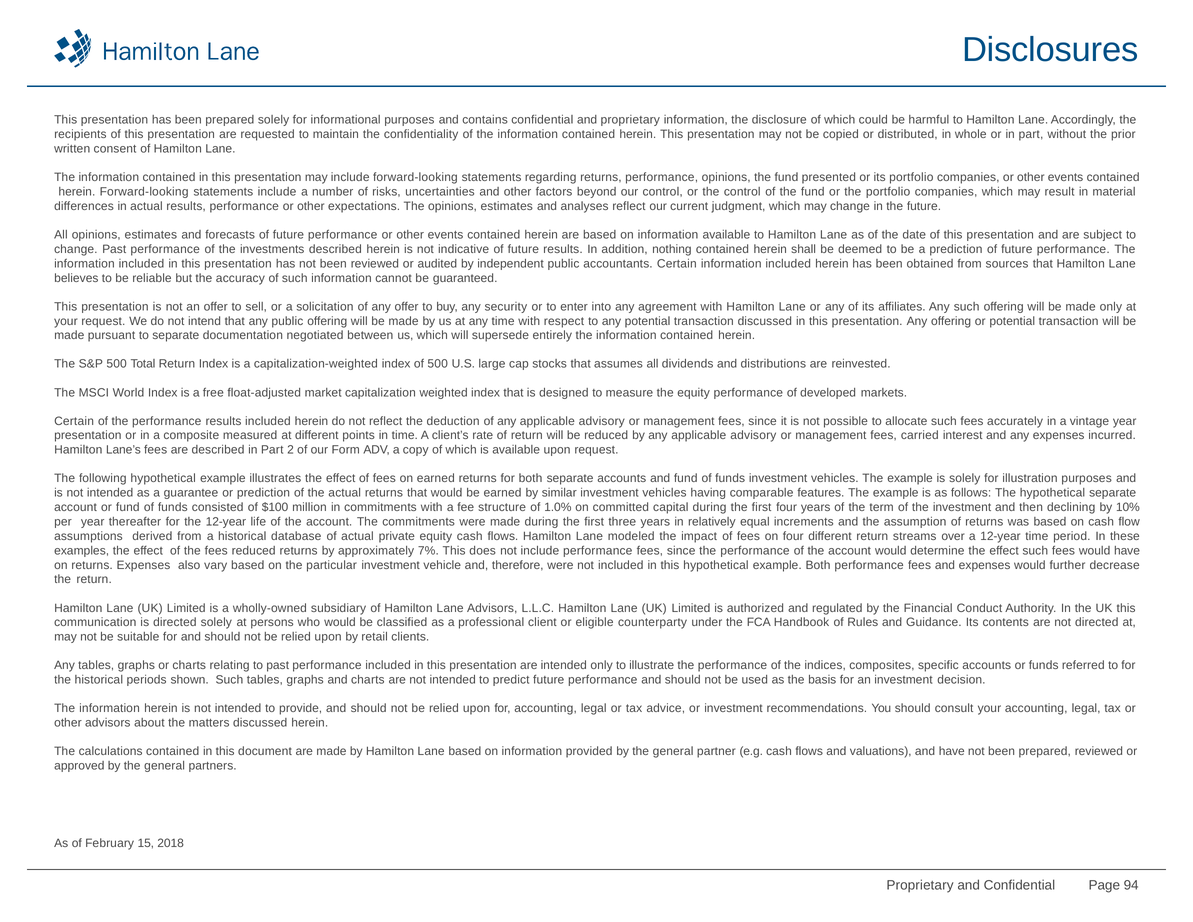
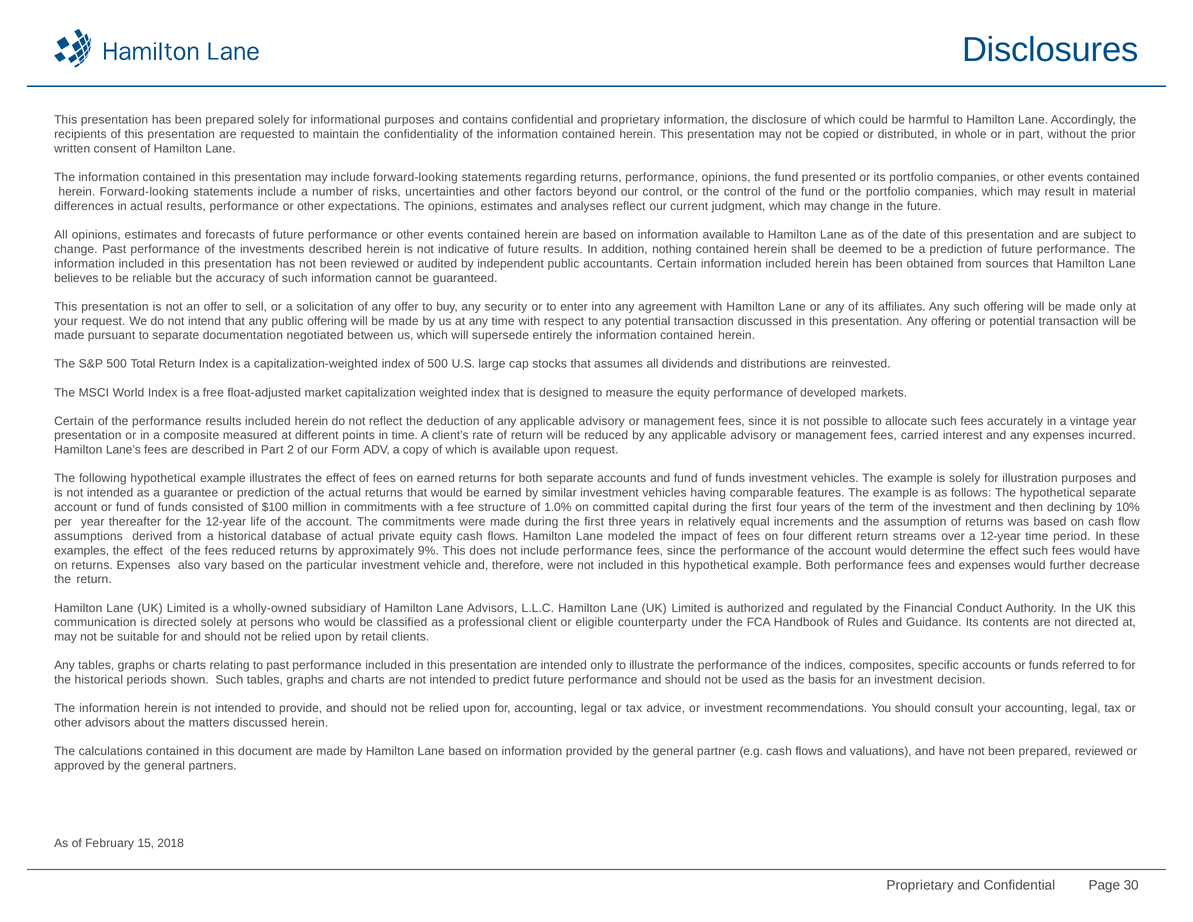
7%: 7% -> 9%
94: 94 -> 30
